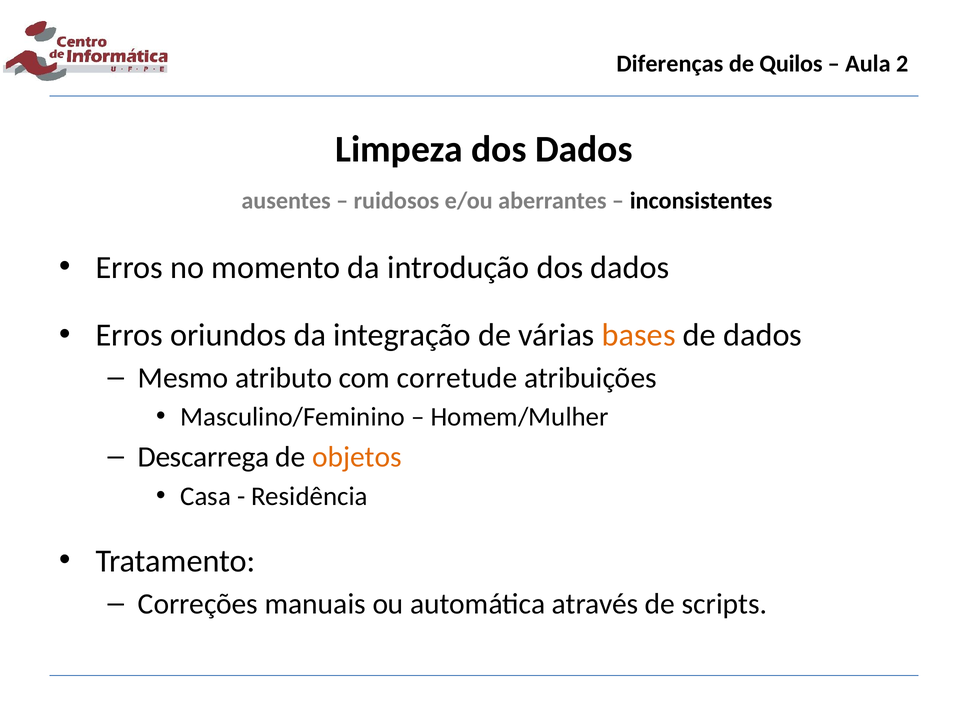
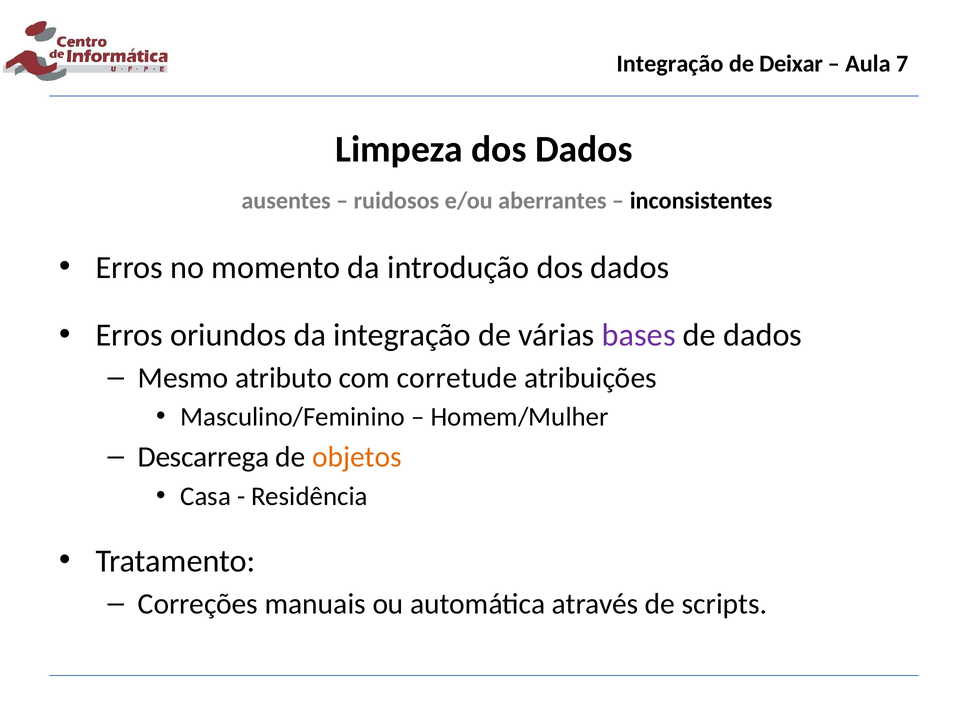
Diferenças at (670, 64): Diferenças -> Integração
Quilos: Quilos -> Deixar
2: 2 -> 7
bases colour: orange -> purple
